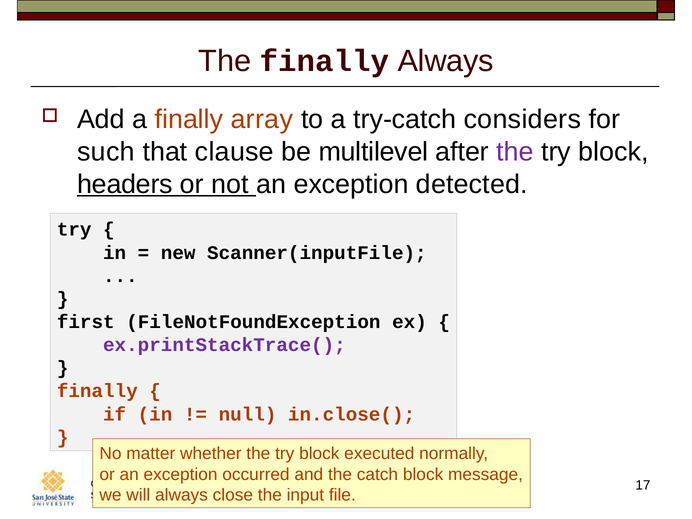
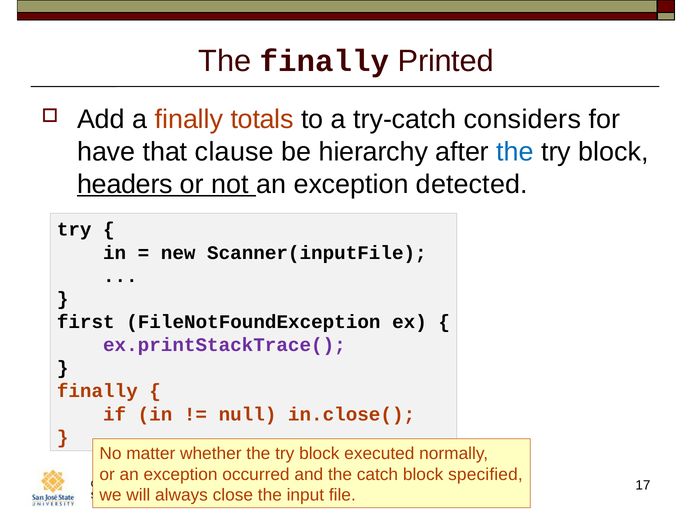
finally Always: Always -> Printed
array: array -> totals
such: such -> have
multilevel: multilevel -> hierarchy
the at (515, 152) colour: purple -> blue
message: message -> specified
